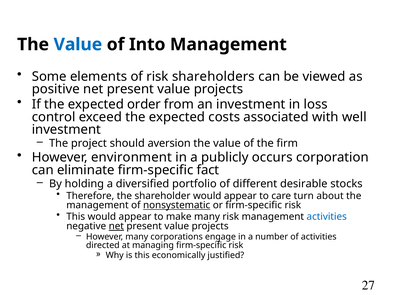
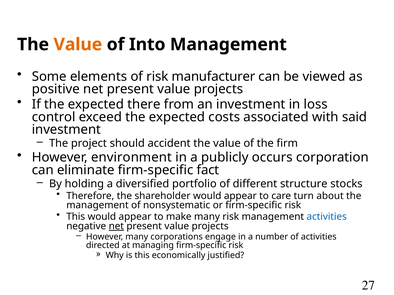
Value at (78, 45) colour: blue -> orange
shareholders: shareholders -> manufacturer
order: order -> there
well: well -> said
aversion: aversion -> accident
desirable: desirable -> structure
nonsystematic underline: present -> none
